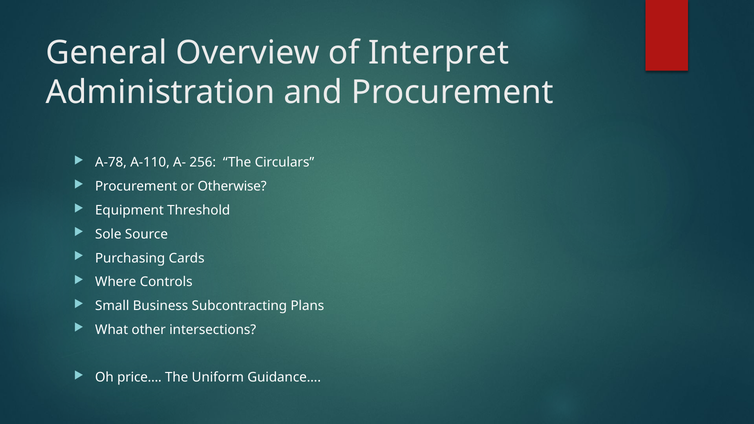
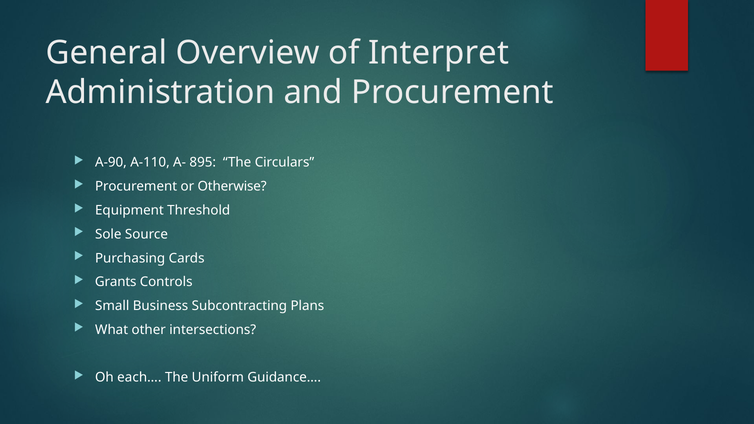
A-78: A-78 -> A-90
256: 256 -> 895
Where: Where -> Grants
price…: price… -> each…
